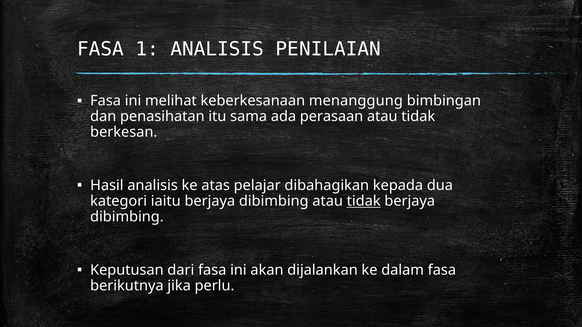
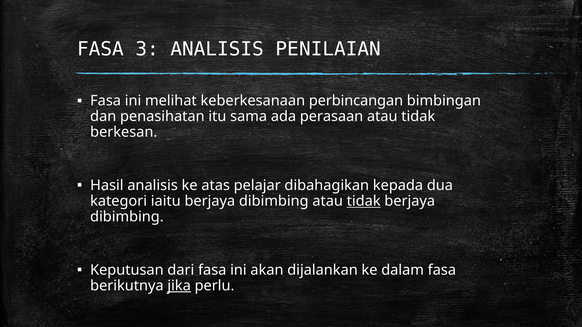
1: 1 -> 3
menanggung: menanggung -> perbincangan
jika underline: none -> present
